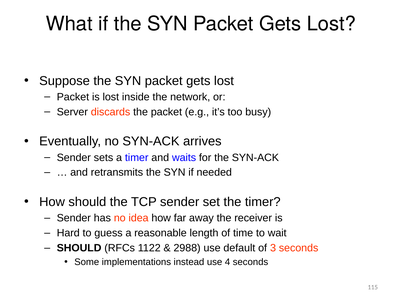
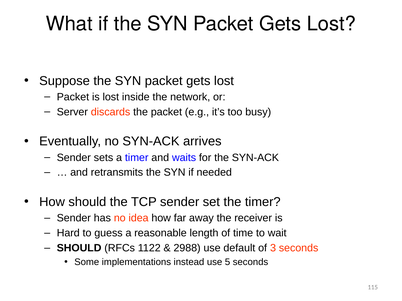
4: 4 -> 5
